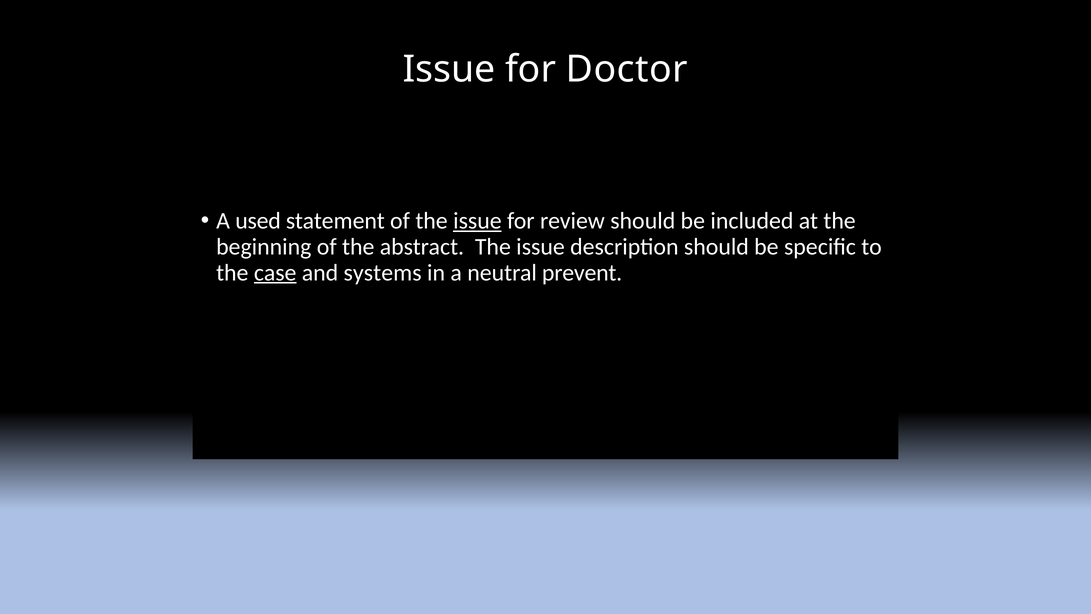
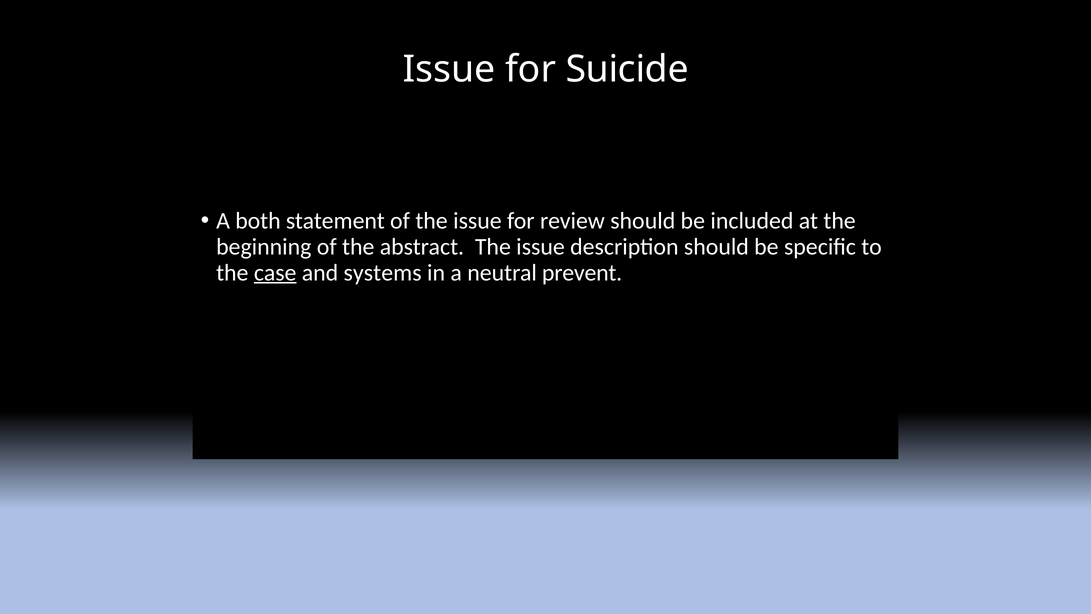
Doctor: Doctor -> Suicide
used: used -> both
issue at (477, 221) underline: present -> none
